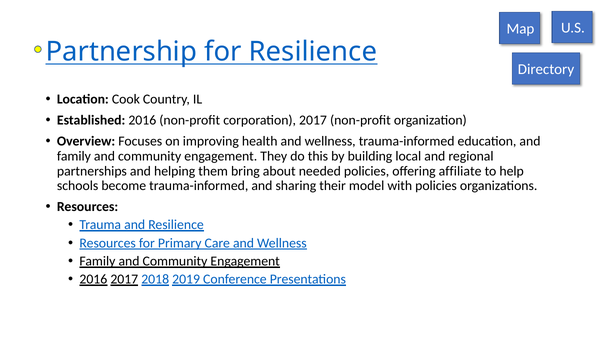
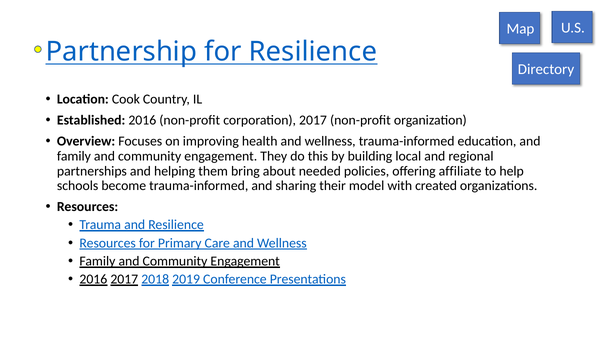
with policies: policies -> created
